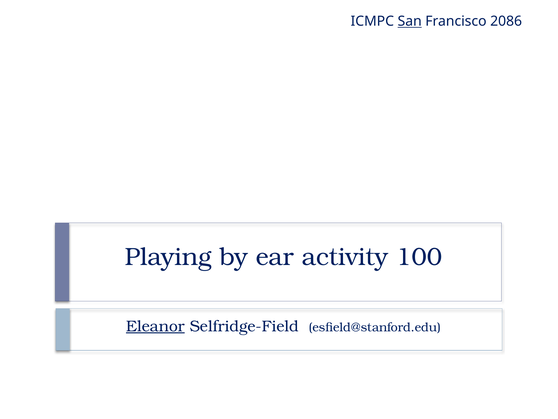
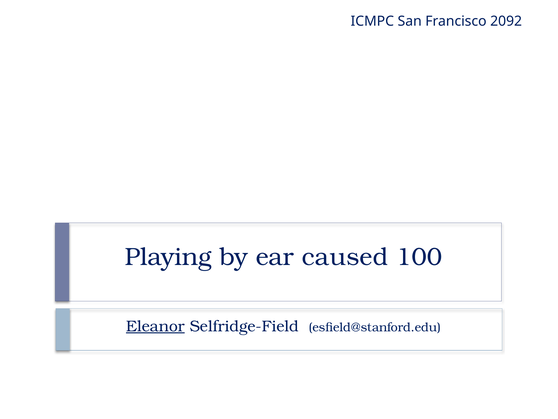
San underline: present -> none
2086: 2086 -> 2092
activity: activity -> caused
